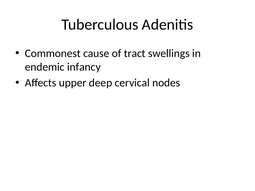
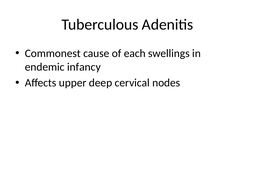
tract: tract -> each
